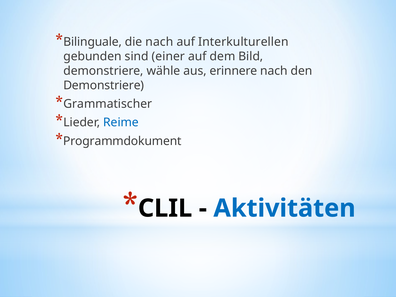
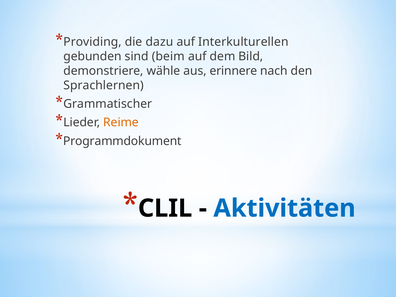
Bilinguale: Bilinguale -> Providing
die nach: nach -> dazu
einer: einer -> beim
Demonstriere at (104, 85): Demonstriere -> Sprachlernen
Reime colour: blue -> orange
